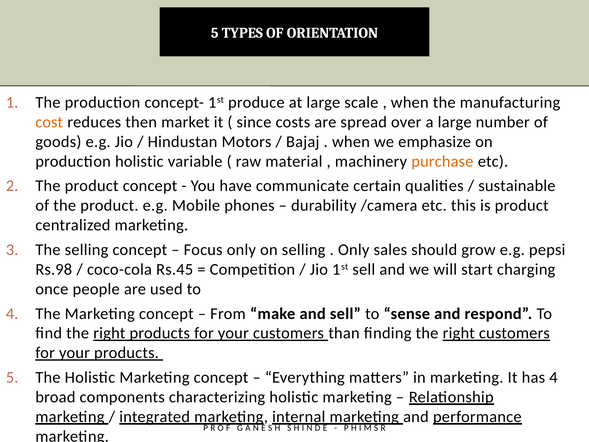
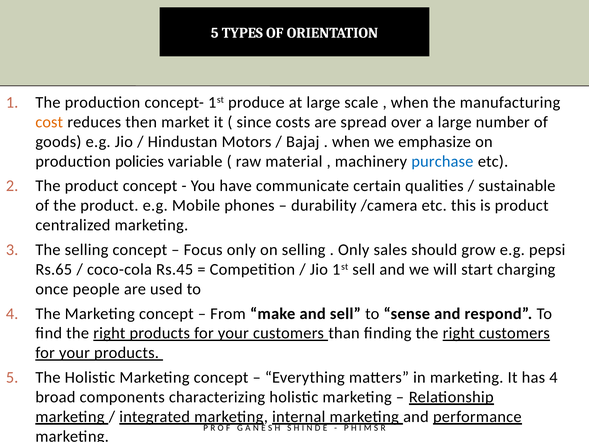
production holistic: holistic -> policies
purchase colour: orange -> blue
Rs.98: Rs.98 -> Rs.65
